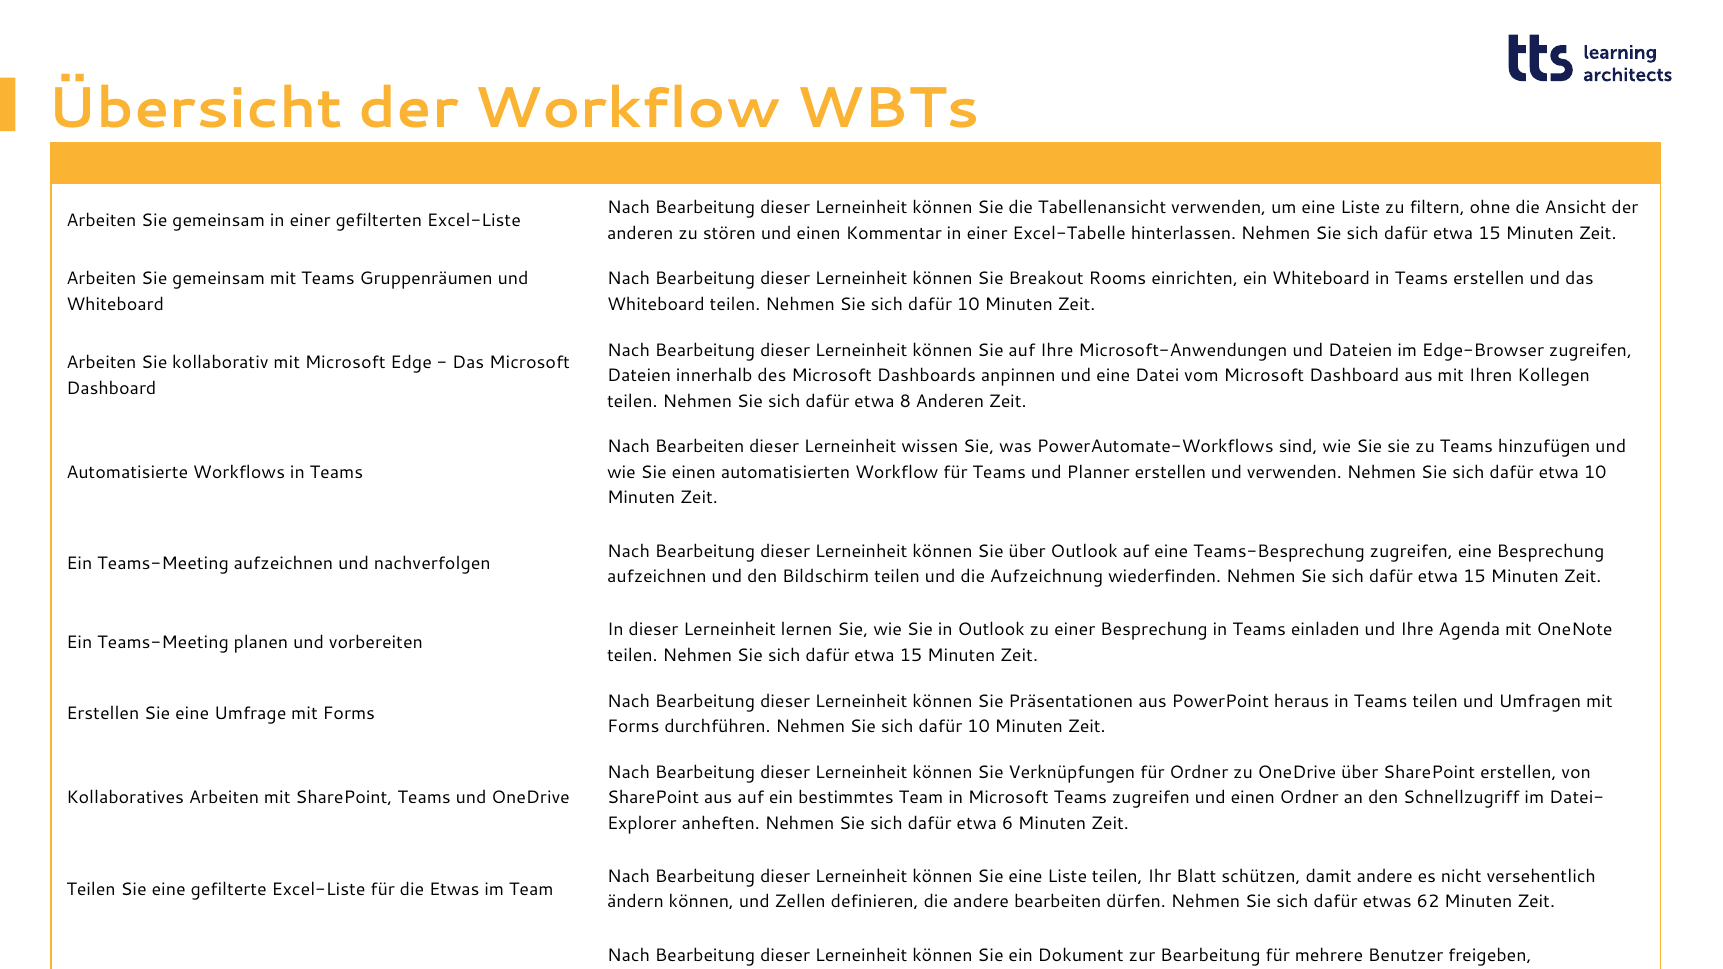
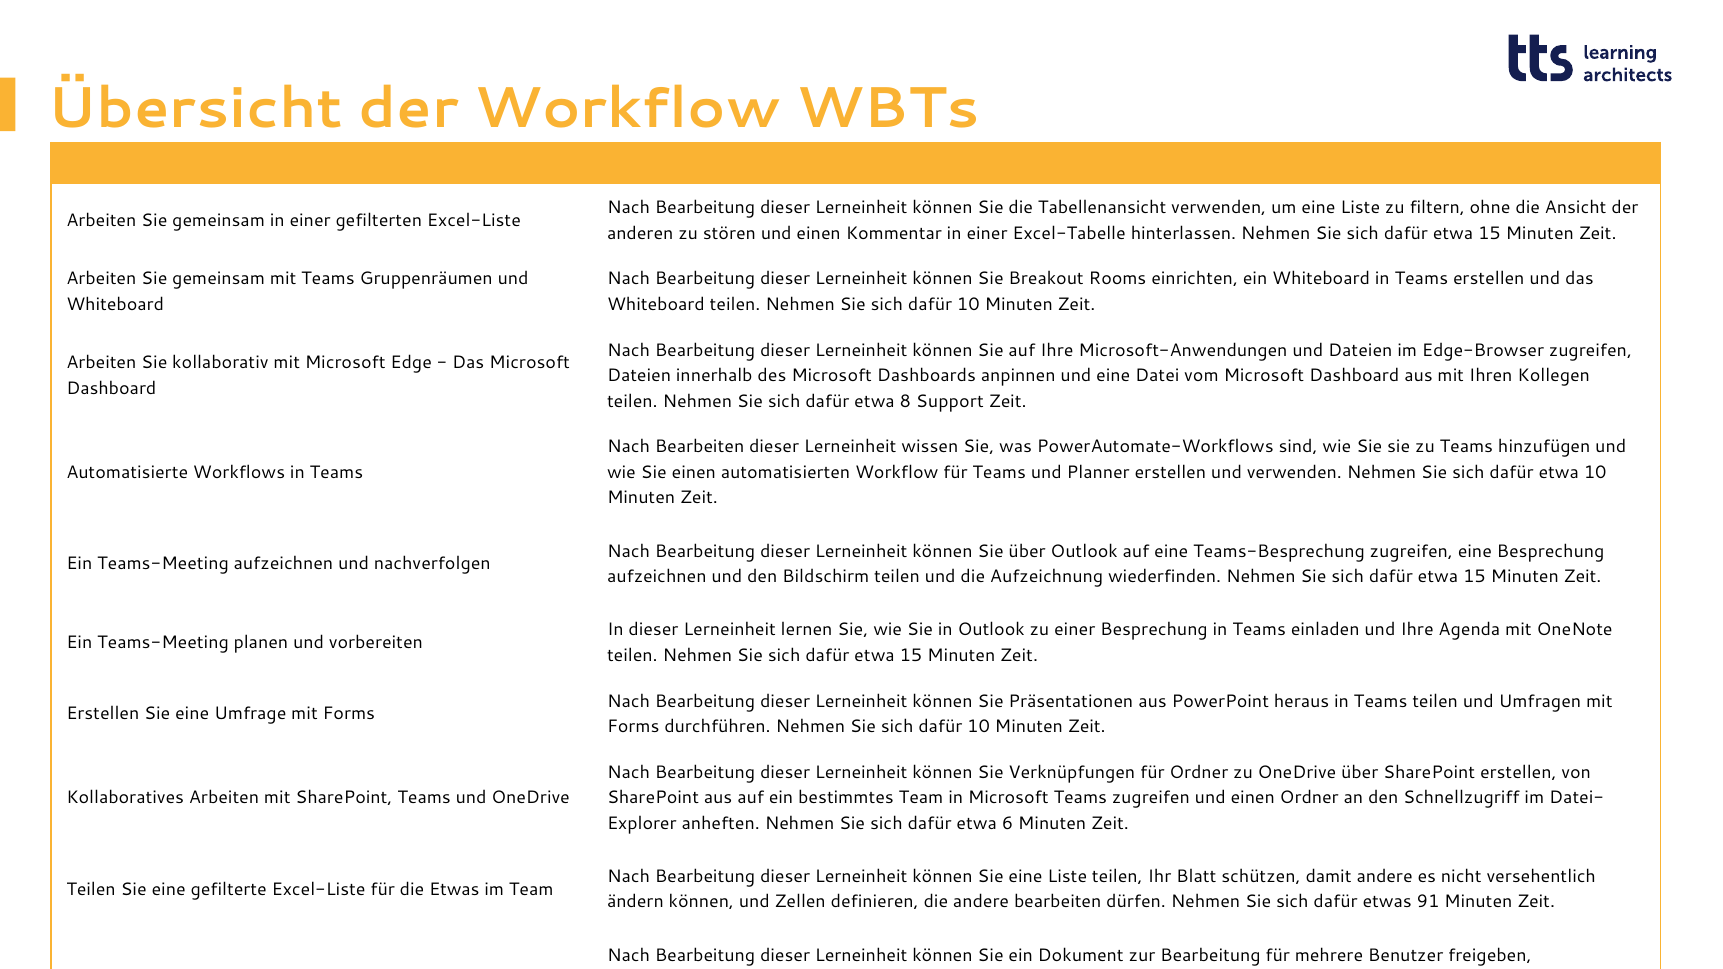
8 Anderen: Anderen -> Support
62: 62 -> 91
